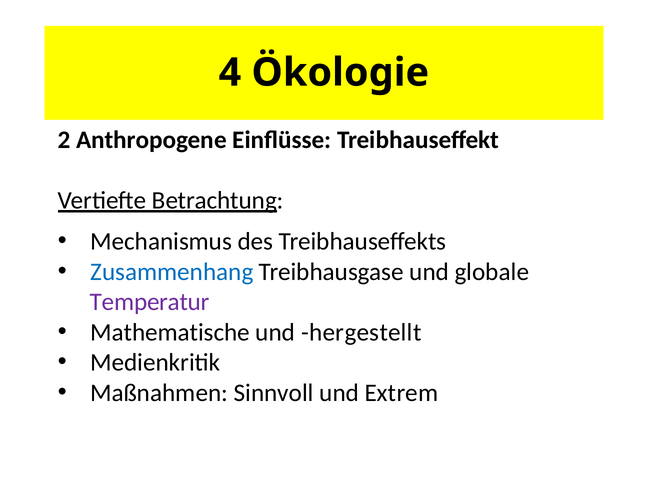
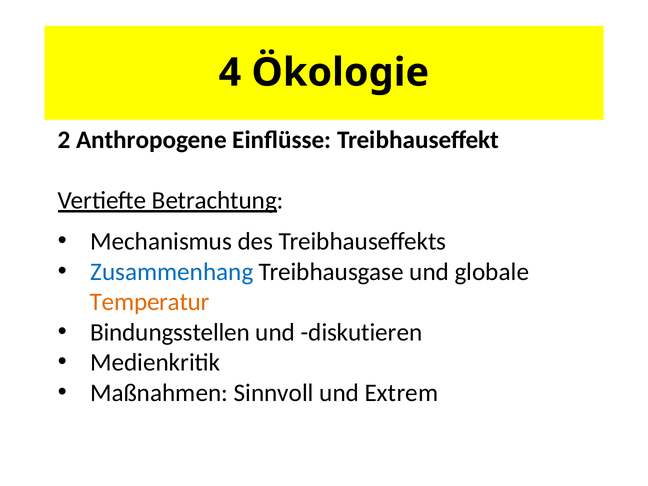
Temperatur colour: purple -> orange
Mathematische: Mathematische -> Bindungsstellen
hergestellt: hergestellt -> diskutieren
